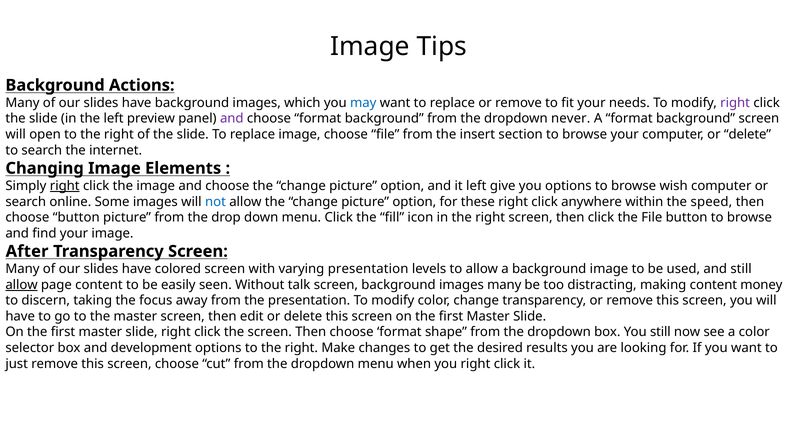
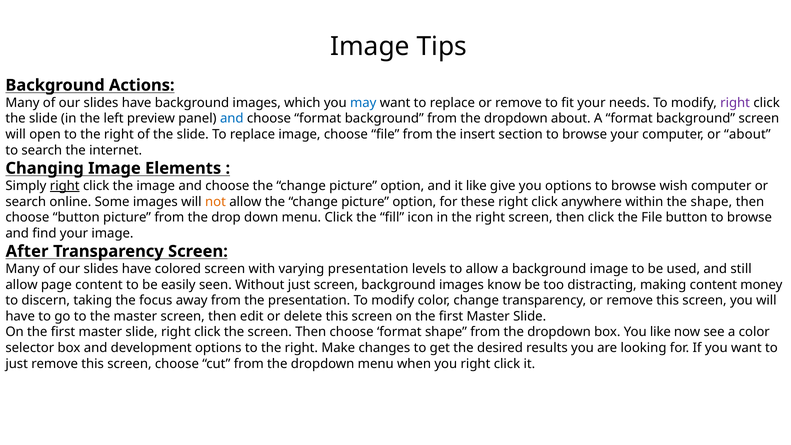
and at (232, 119) colour: purple -> blue
dropdown never: never -> about
computer or delete: delete -> about
it left: left -> like
not colour: blue -> orange
the speed: speed -> shape
allow at (22, 285) underline: present -> none
Without talk: talk -> just
images many: many -> know
You still: still -> like
